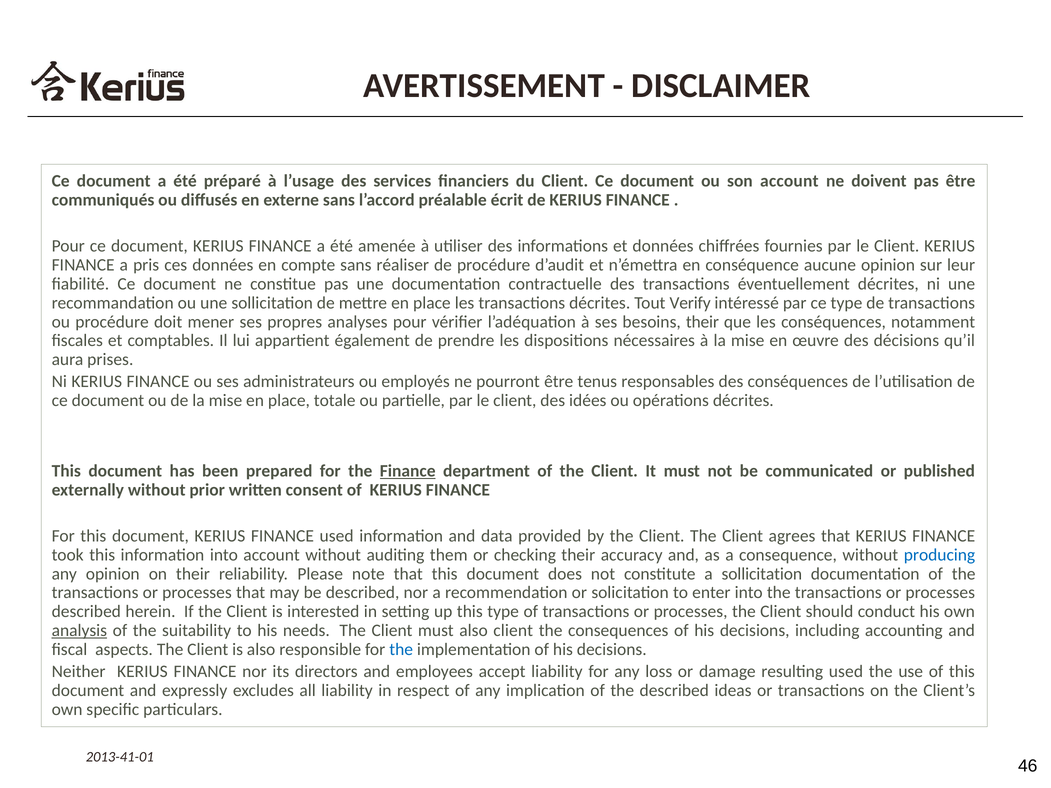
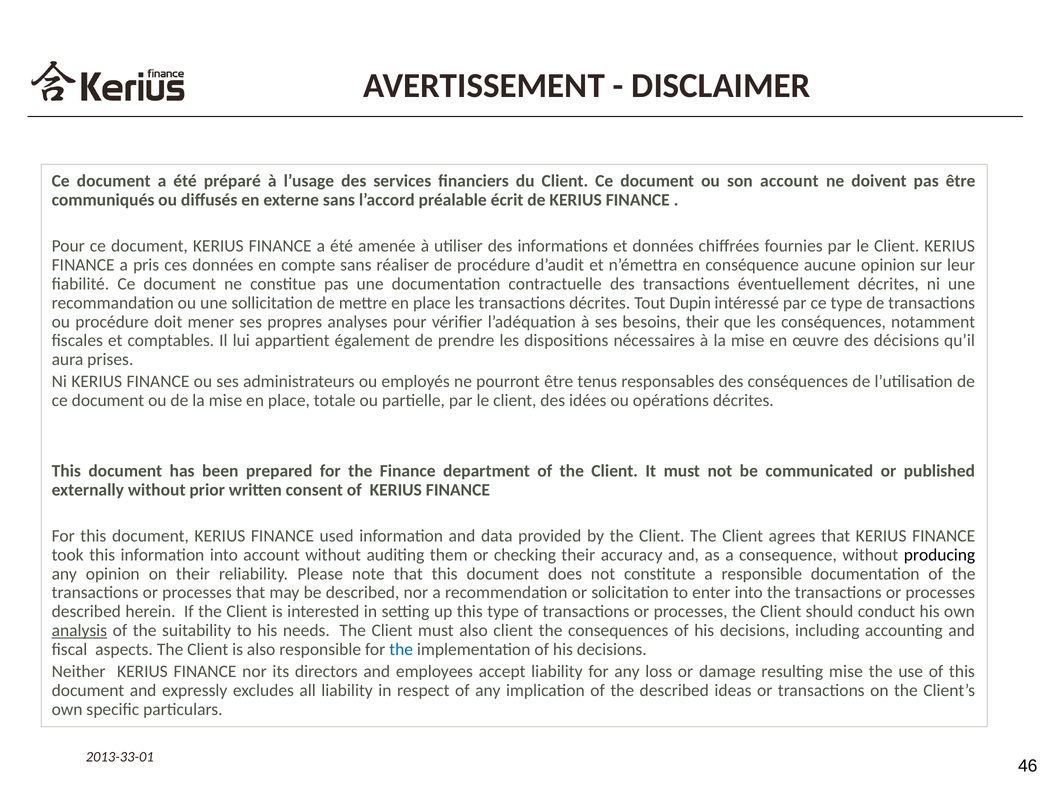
Verify: Verify -> Dupin
Finance at (408, 471) underline: present -> none
producing colour: blue -> black
a sollicitation: sollicitation -> responsible
resulting used: used -> mise
2013-41-01: 2013-41-01 -> 2013-33-01
